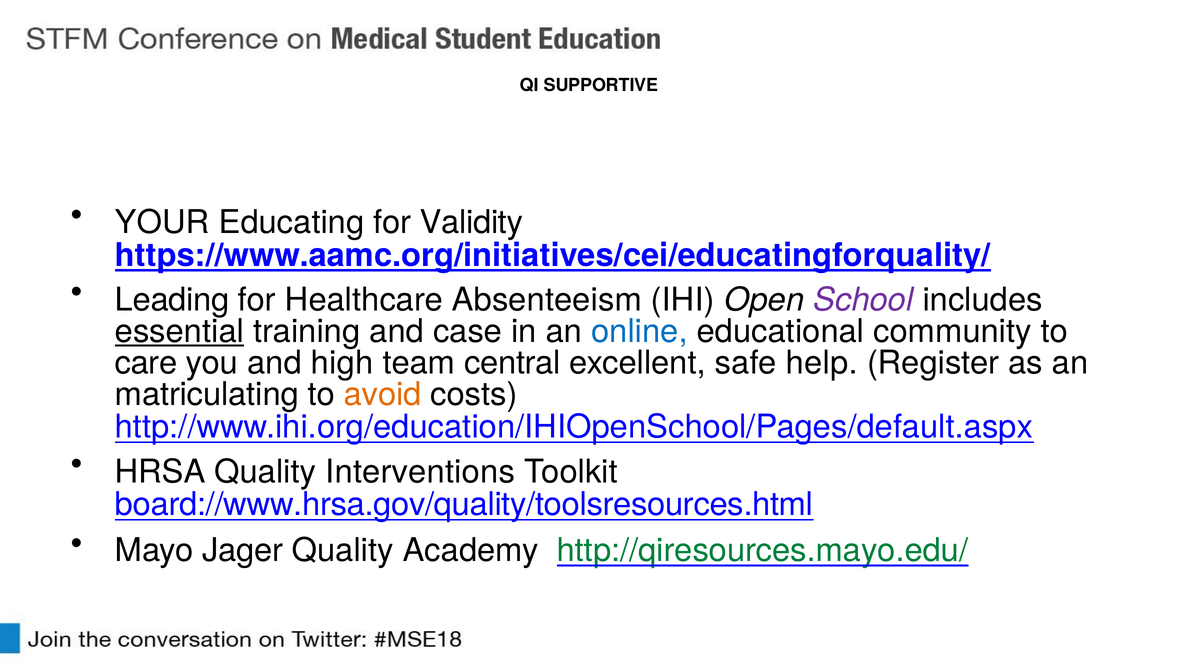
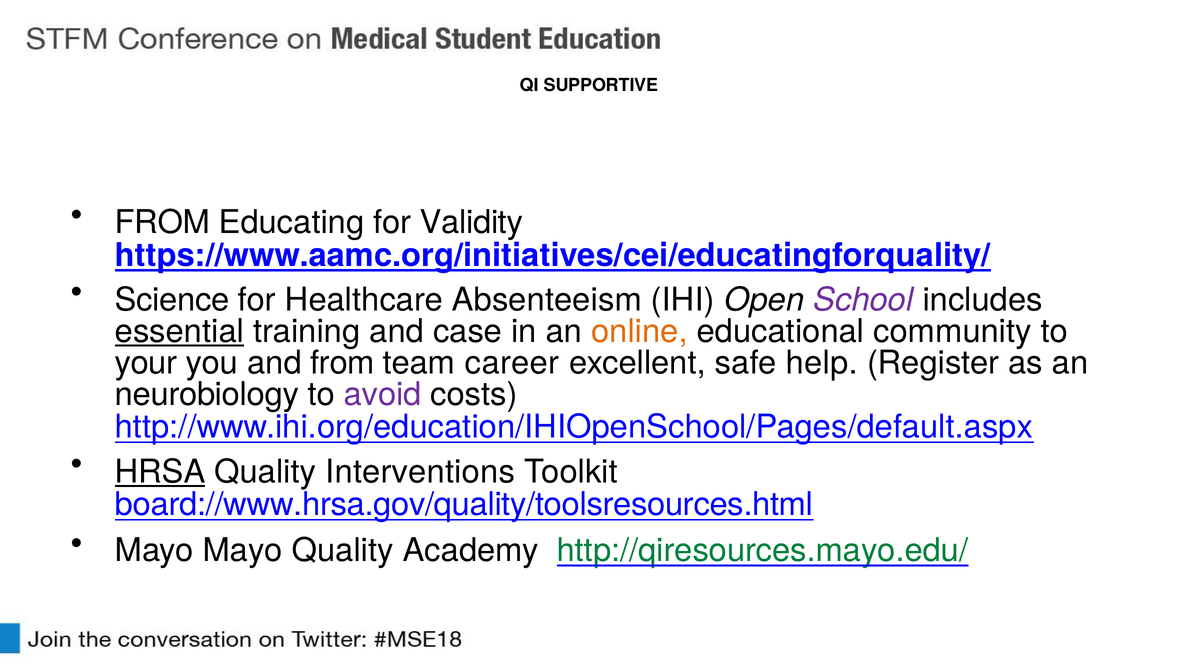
YOUR at (162, 222): YOUR -> FROM
Leading: Leading -> Science
online colour: blue -> orange
care: care -> your
and high: high -> from
central: central -> career
matriculating: matriculating -> neurobiology
avoid colour: orange -> purple
HRSA underline: none -> present
Mayo Jager: Jager -> Mayo
